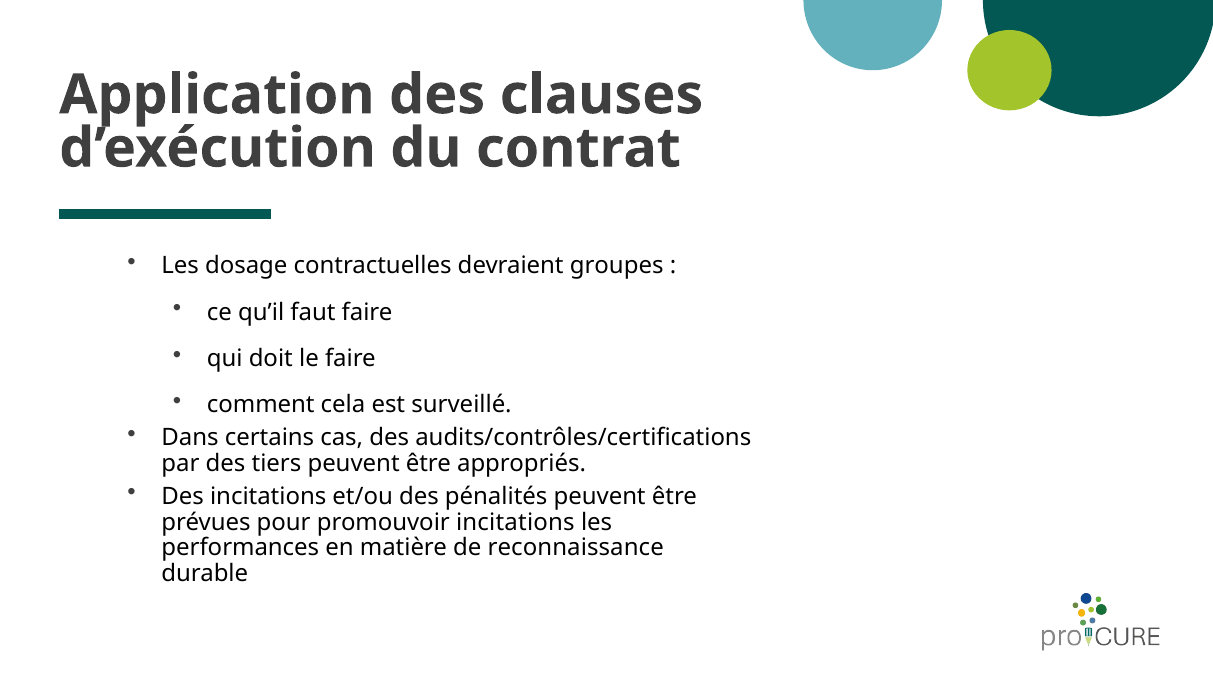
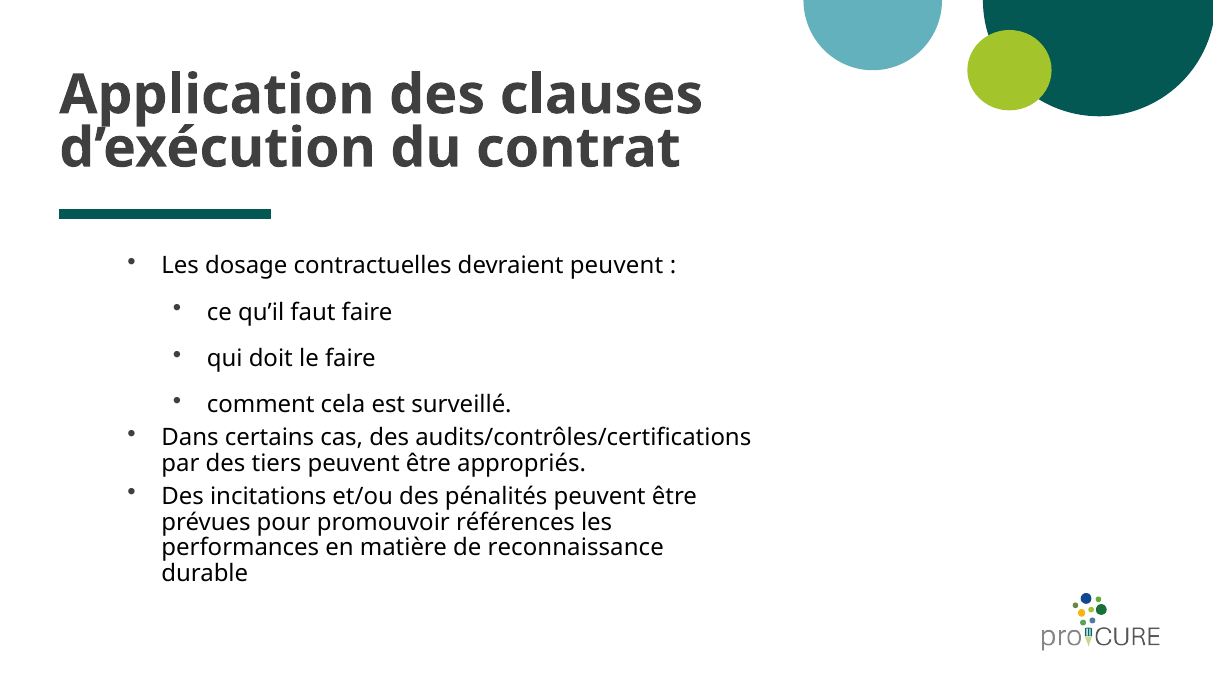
devraient groupes: groupes -> peuvent
promouvoir incitations: incitations -> références
